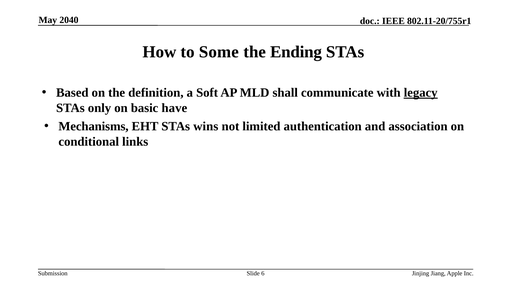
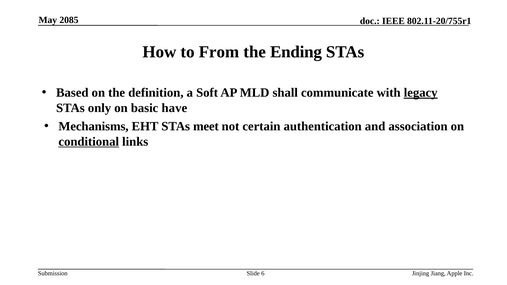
2040: 2040 -> 2085
Some: Some -> From
wins: wins -> meet
limited: limited -> certain
conditional underline: none -> present
